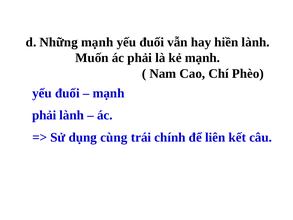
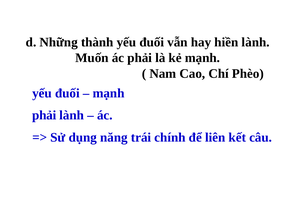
Những mạnh: mạnh -> thành
cùng: cùng -> năng
